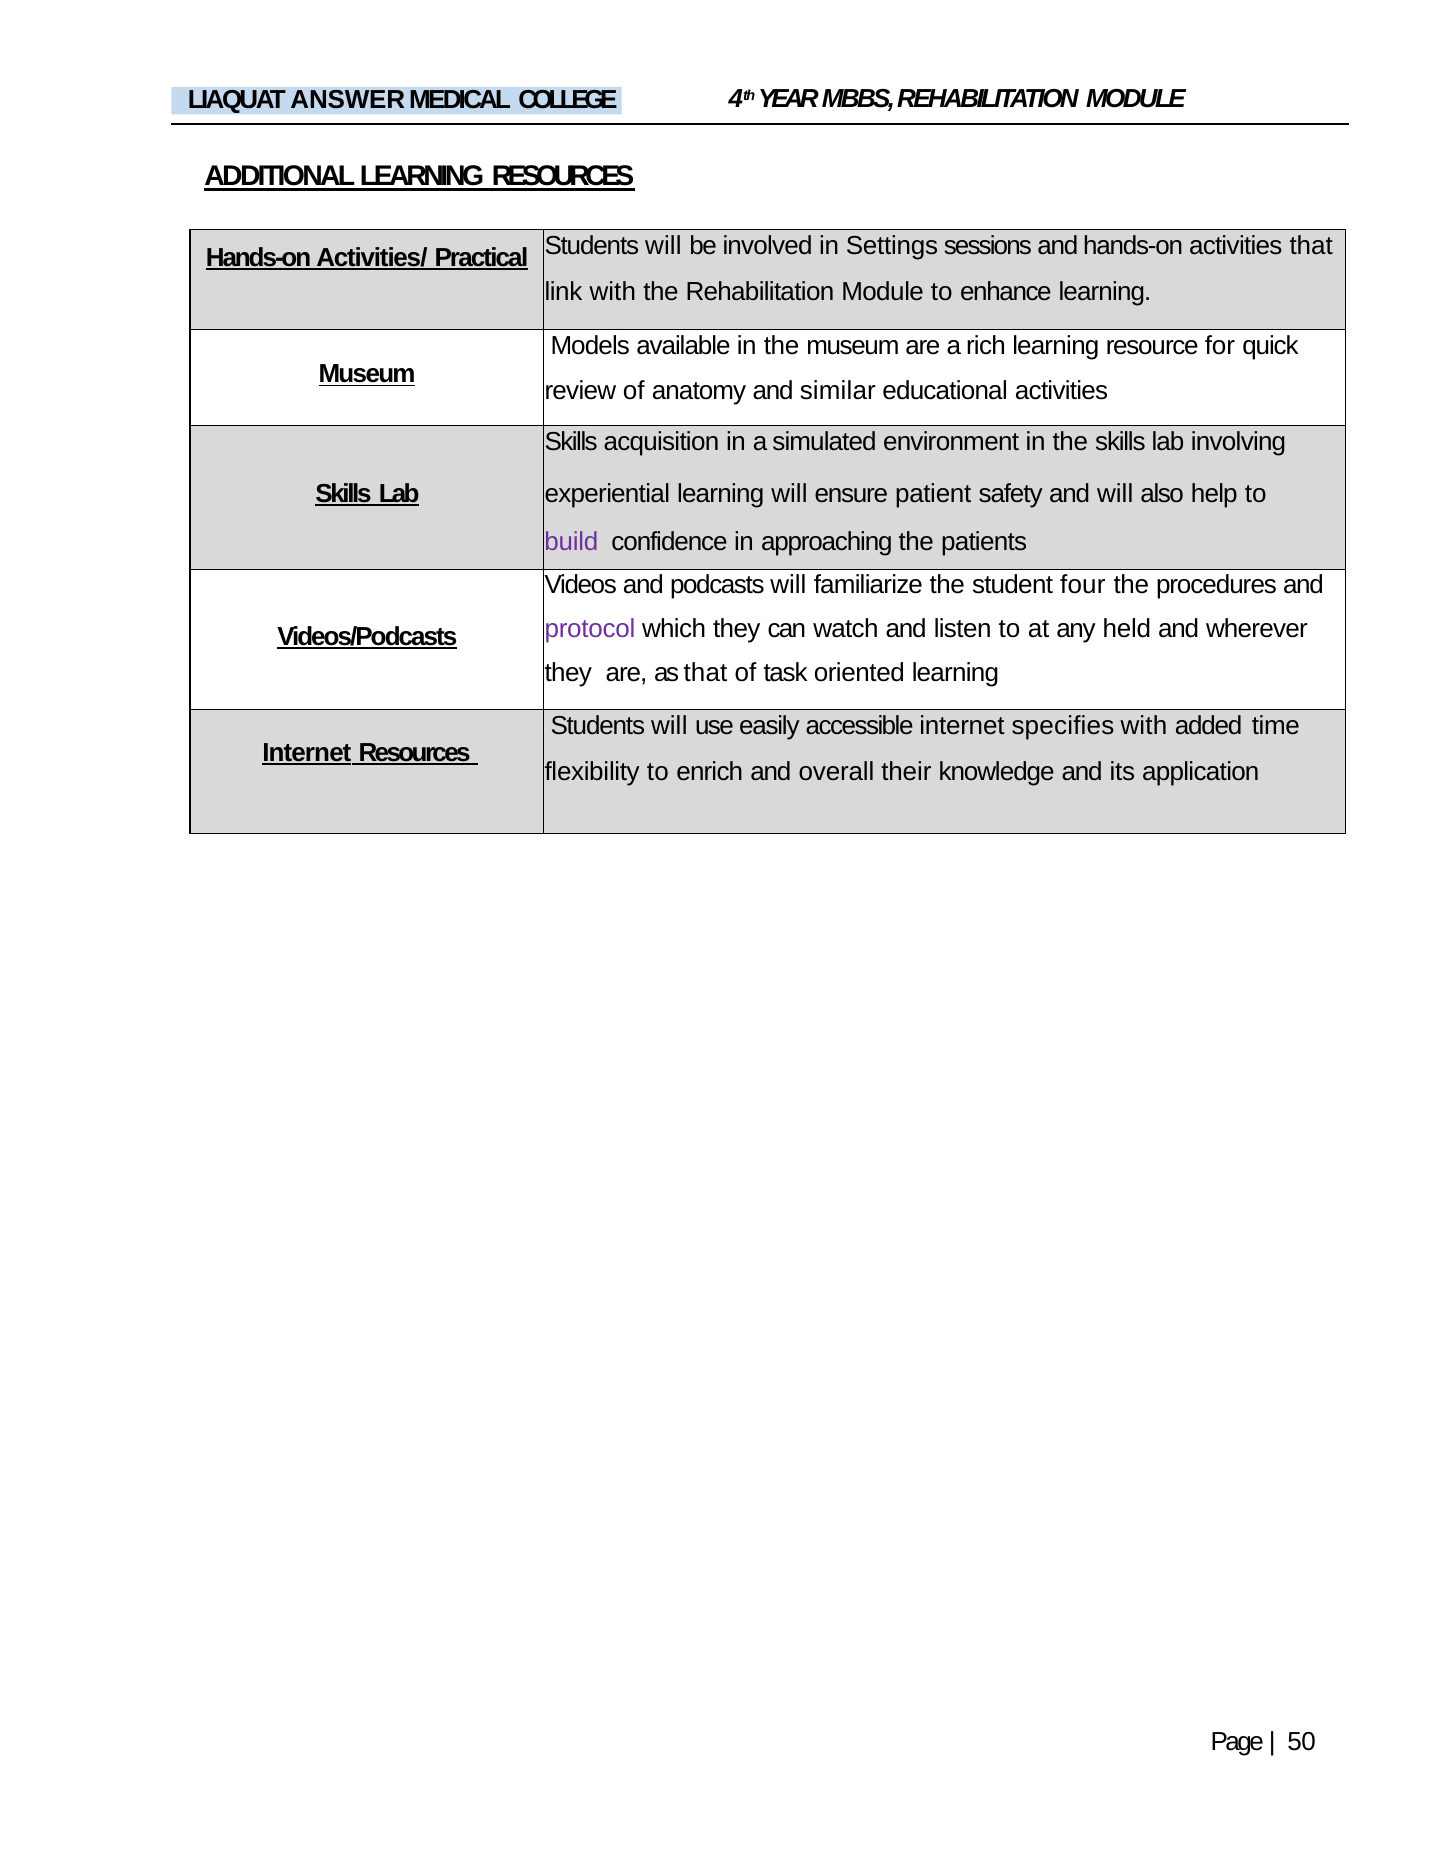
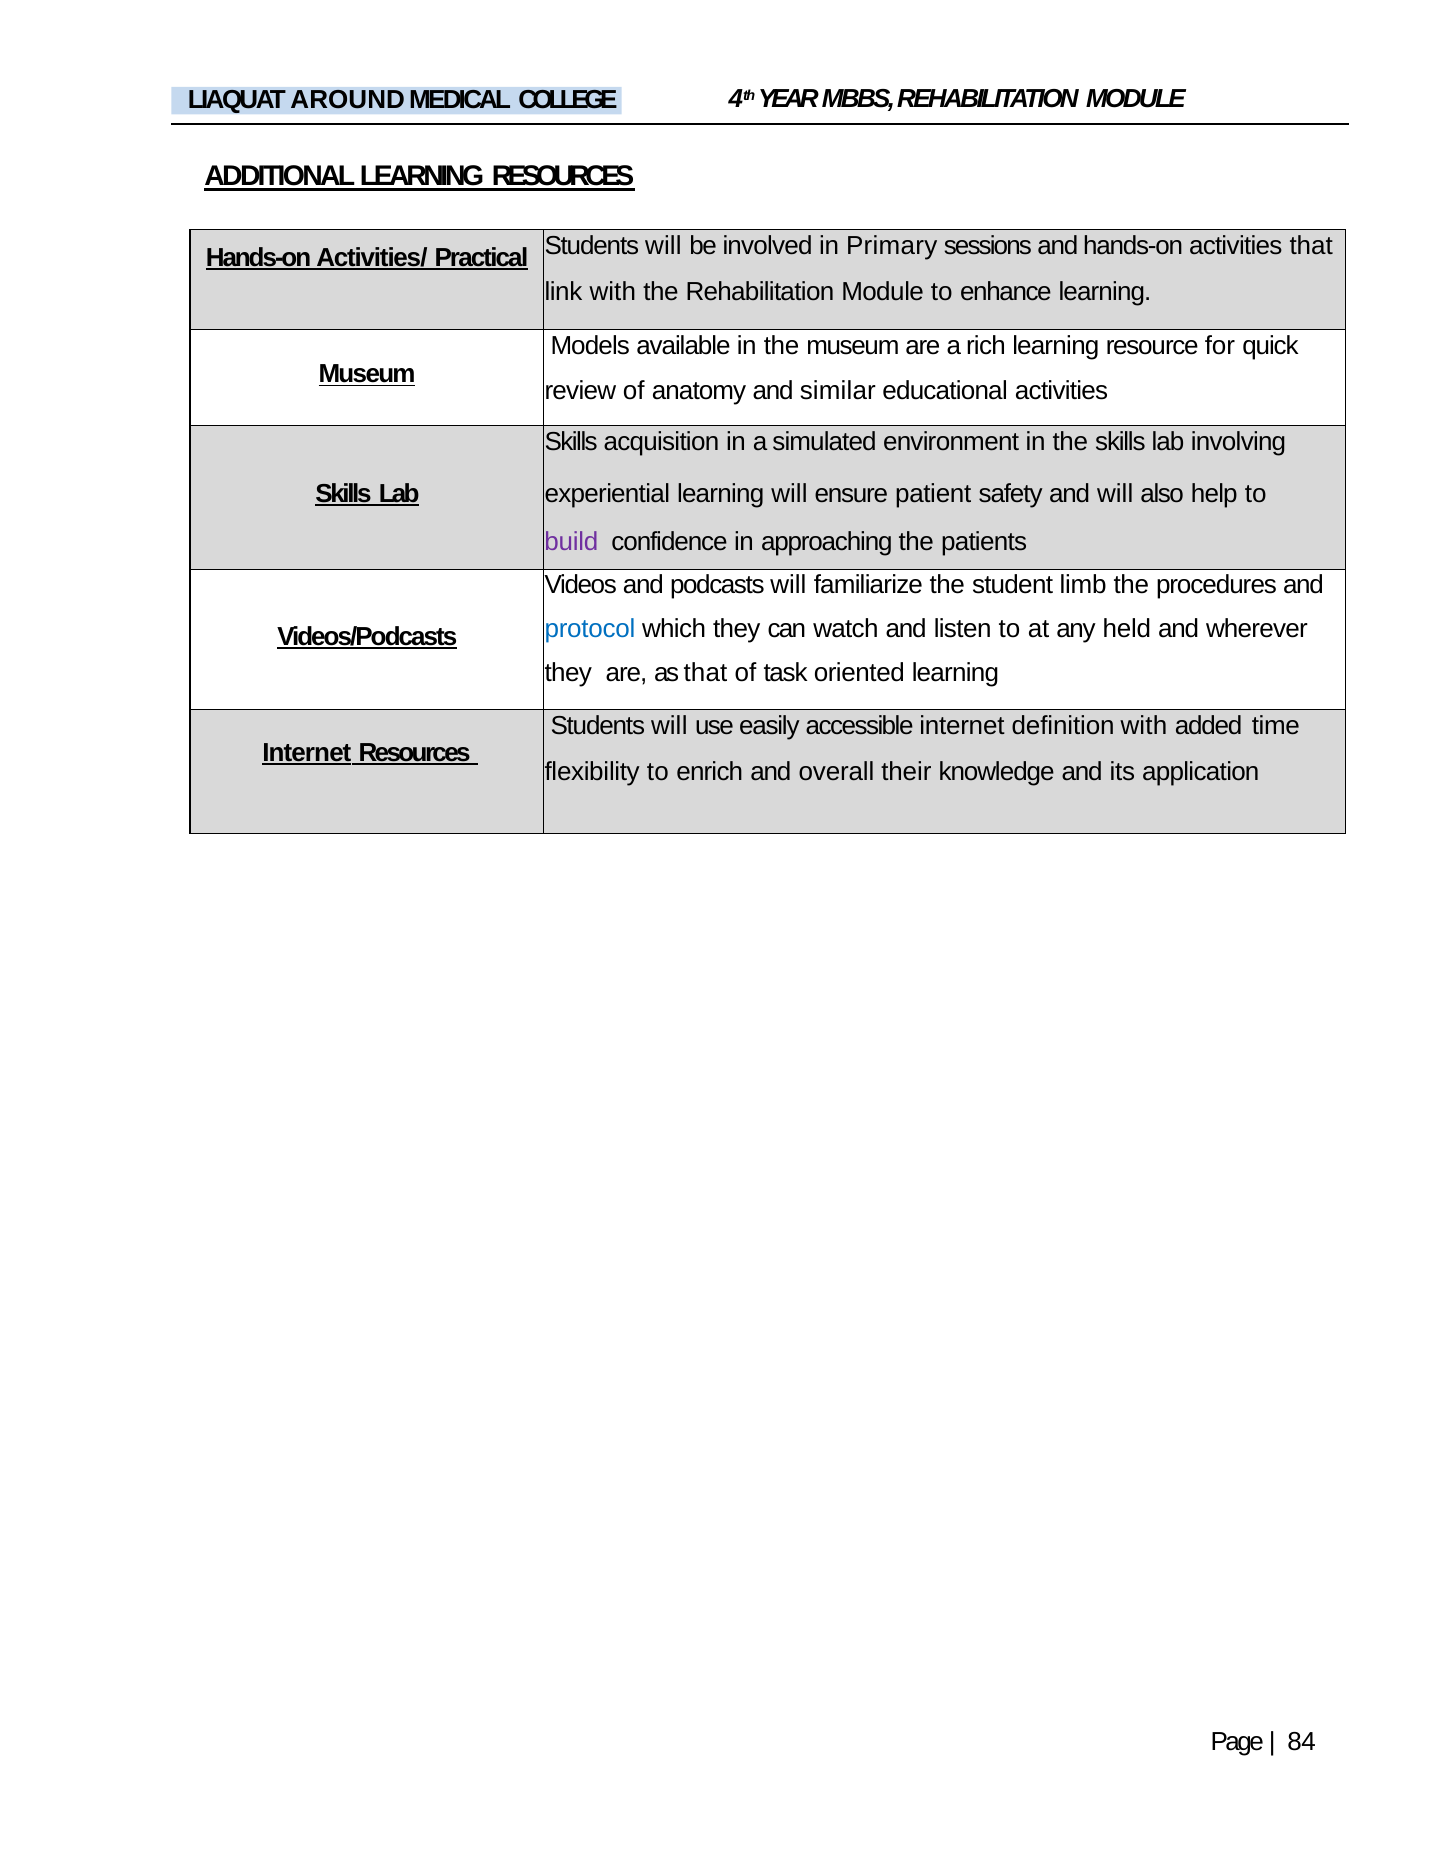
ANSWER: ANSWER -> AROUND
Settings: Settings -> Primary
four: four -> limb
protocol colour: purple -> blue
specifies: specifies -> definition
50: 50 -> 84
